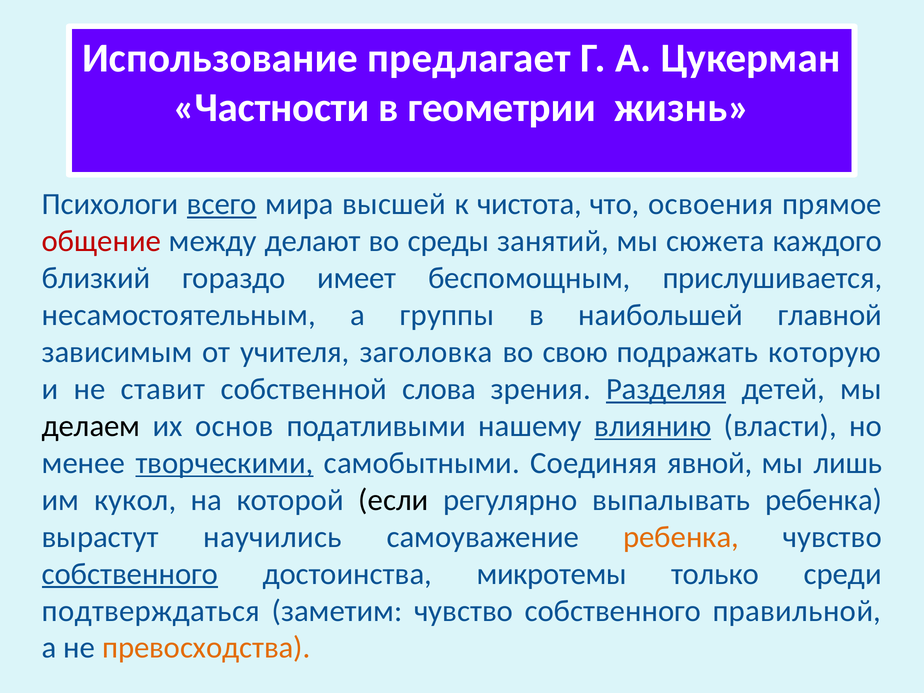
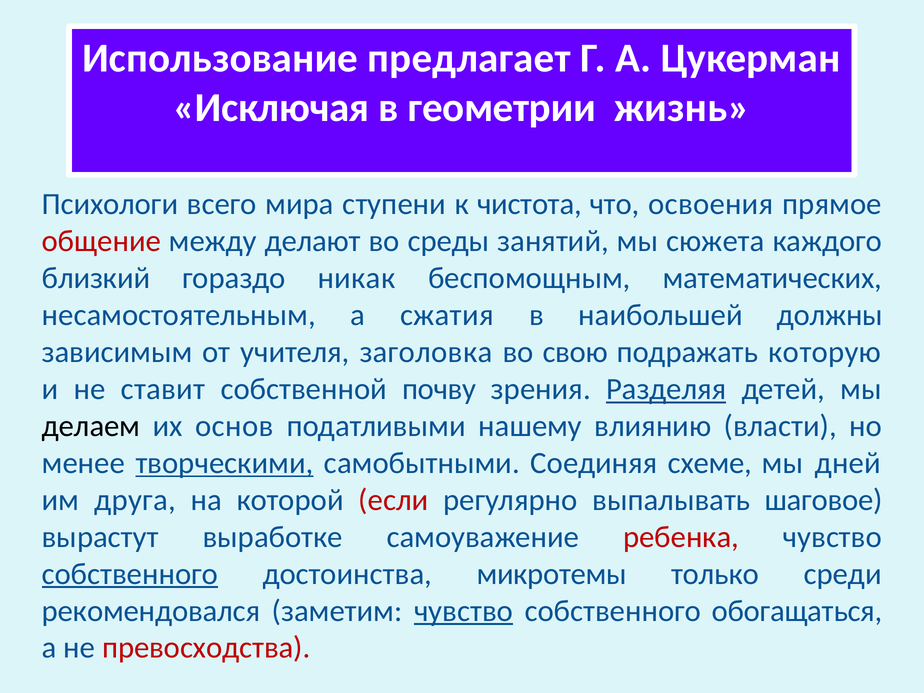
Частности: Частности -> Исключая
всего underline: present -> none
высшей: высшей -> ступени
имеет: имеет -> никак
прислушивается: прислушивается -> математических
группы: группы -> сжатия
главной: главной -> должны
слова: слова -> почву
влиянию underline: present -> none
явной: явной -> схеме
лишь: лишь -> дней
кукол: кукол -> друга
если colour: black -> red
выпалывать ребенка: ребенка -> шаговое
научились: научились -> выработке
ребенка at (681, 537) colour: orange -> red
подтверждаться: подтверждаться -> рекомендовался
чувство at (464, 611) underline: none -> present
правильной: правильной -> обогащаться
превосходства colour: orange -> red
